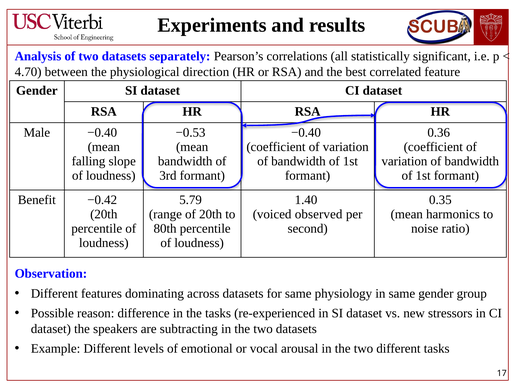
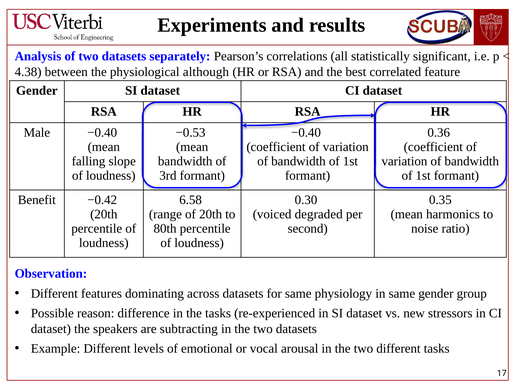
4.70: 4.70 -> 4.38
direction: direction -> although
5.79: 5.79 -> 6.58
1.40: 1.40 -> 0.30
observed: observed -> degraded
